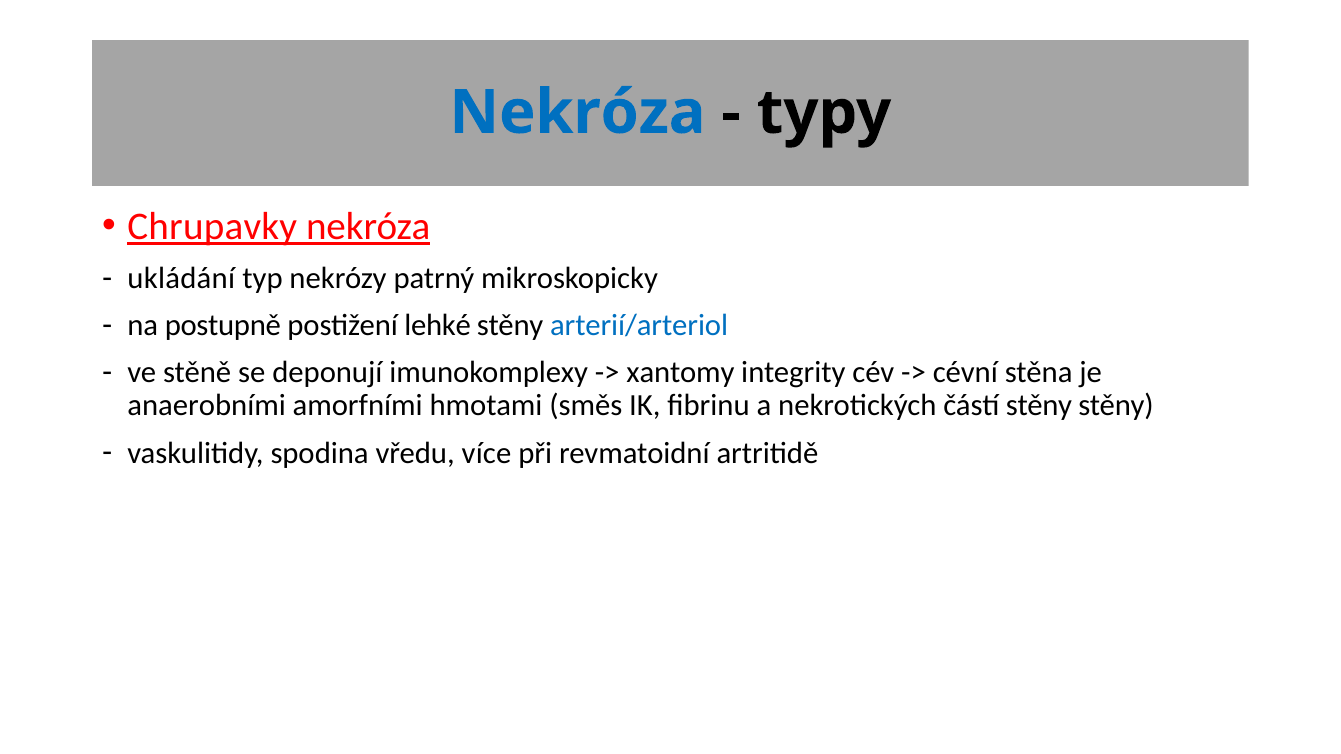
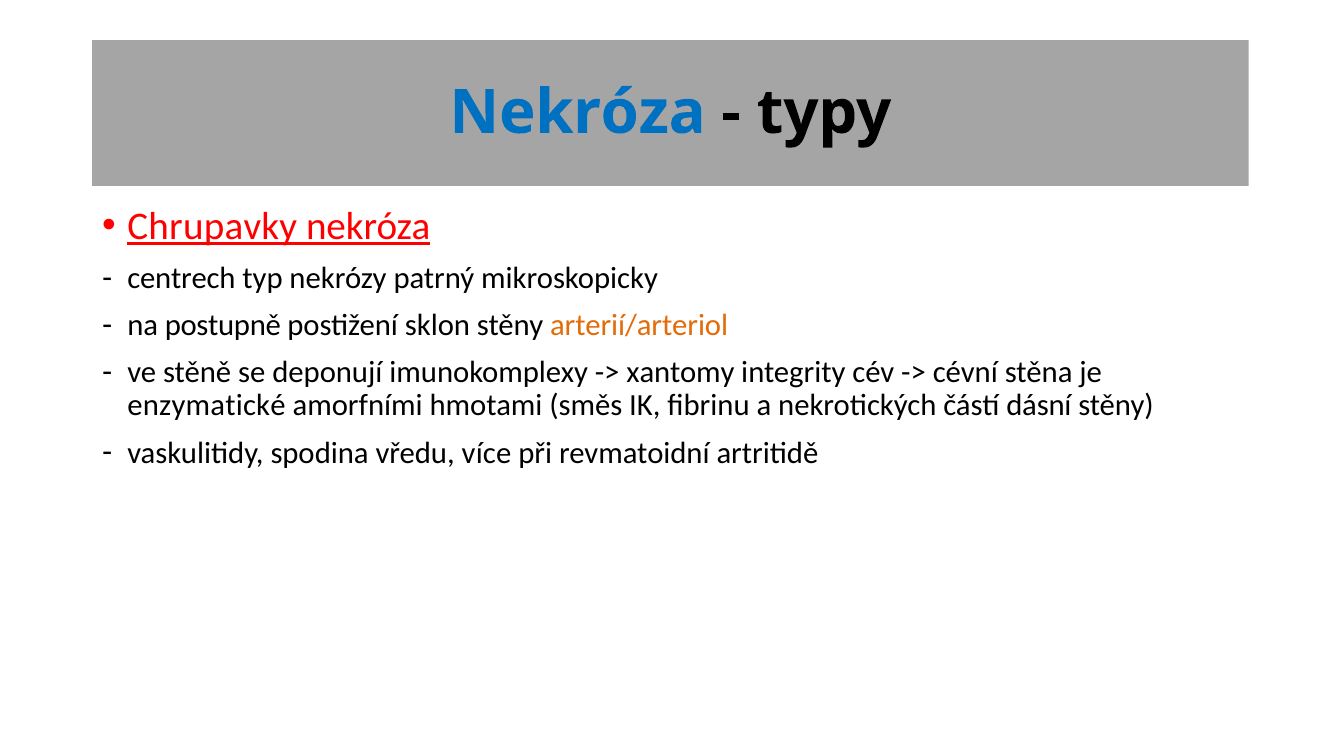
ukládání: ukládání -> centrech
lehké: lehké -> sklon
arterií/arteriol colour: blue -> orange
anaerobními: anaerobními -> enzymatické
částí stěny: stěny -> dásní
